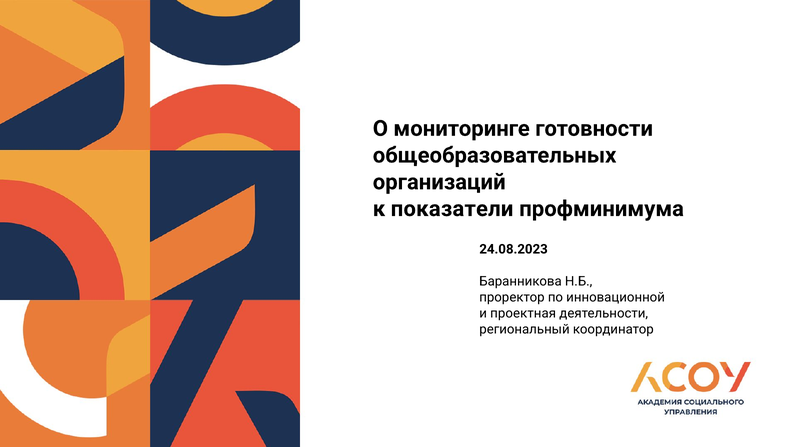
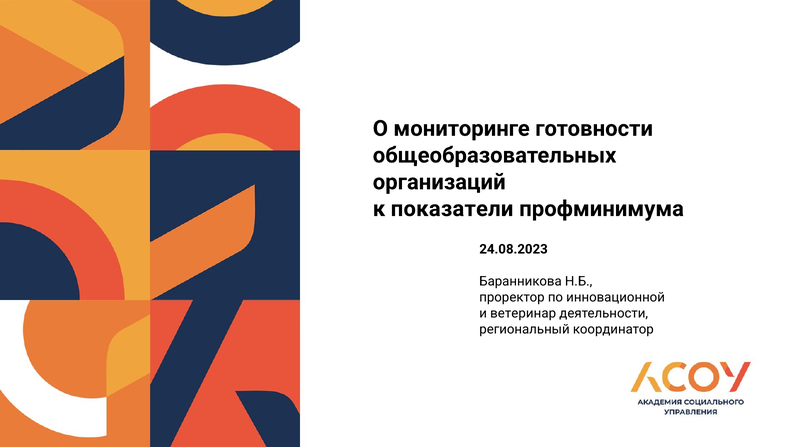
проектная: проектная -> ветеринар
